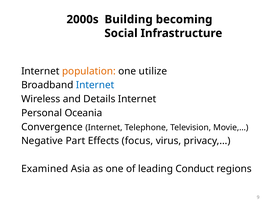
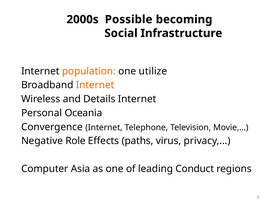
Building: Building -> Possible
Internet at (95, 85) colour: blue -> orange
Part: Part -> Role
focus: focus -> paths
Examined: Examined -> Computer
